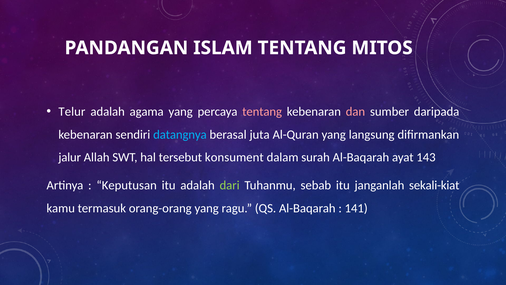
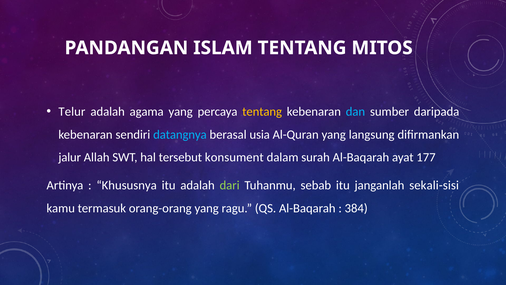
tentang at (262, 112) colour: pink -> yellow
dan colour: pink -> light blue
juta: juta -> usia
143: 143 -> 177
Keputusan: Keputusan -> Khususnya
sekali-kiat: sekali-kiat -> sekali-sisi
141: 141 -> 384
